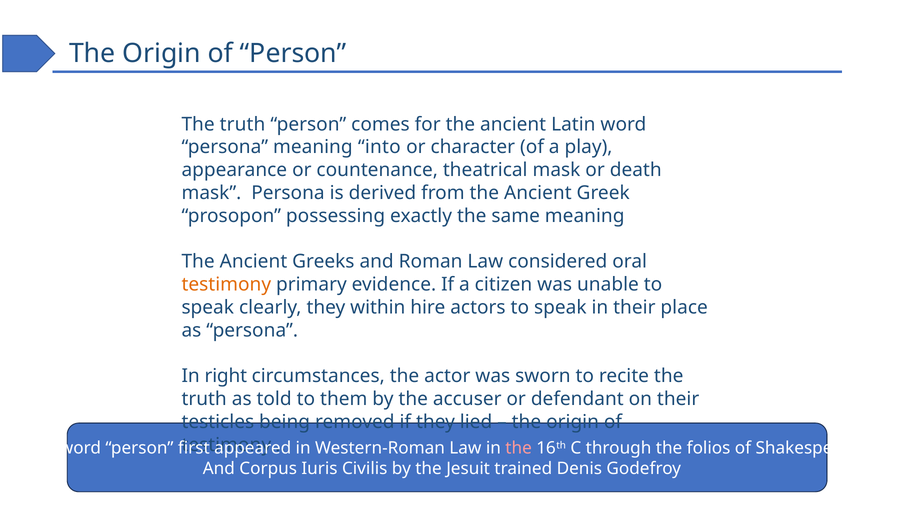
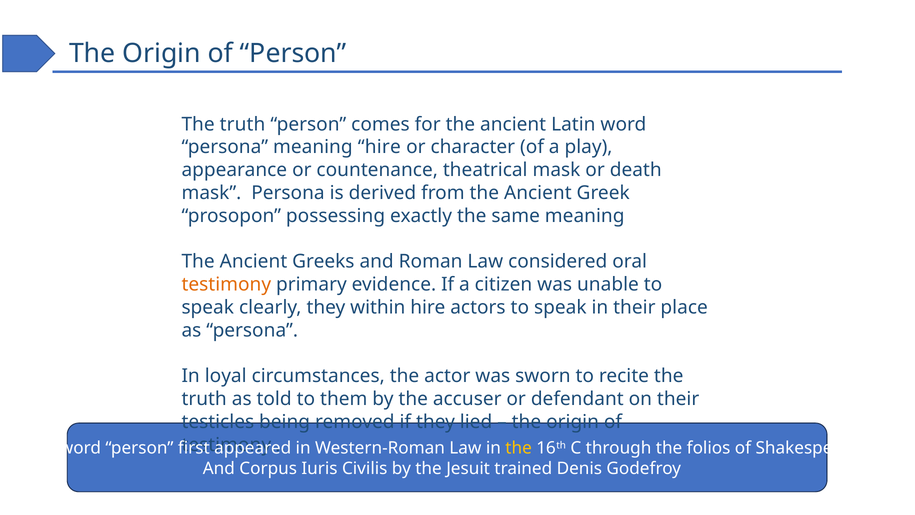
meaning into: into -> hire
right: right -> loyal
the at (519, 448) colour: pink -> yellow
